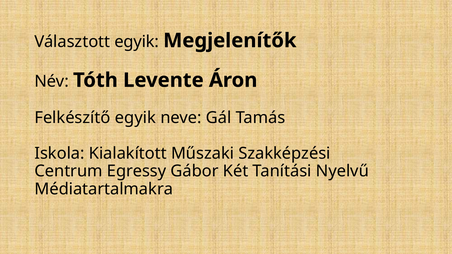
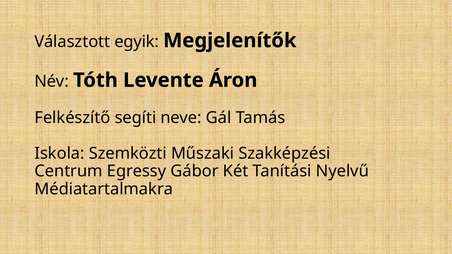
Felkészítő egyik: egyik -> segíti
Kialakított: Kialakított -> Szemközti
